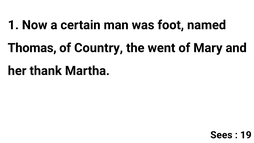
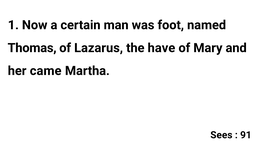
Country: Country -> Lazarus
went: went -> have
thank: thank -> came
19: 19 -> 91
